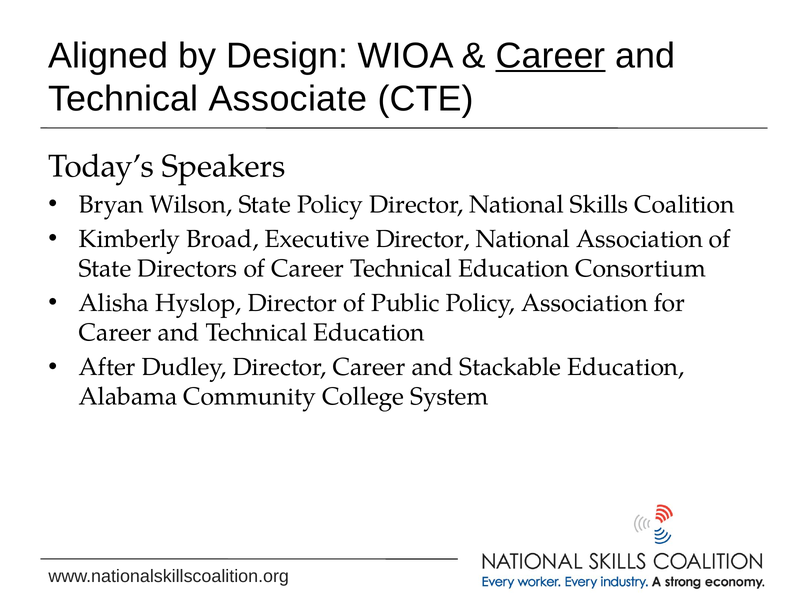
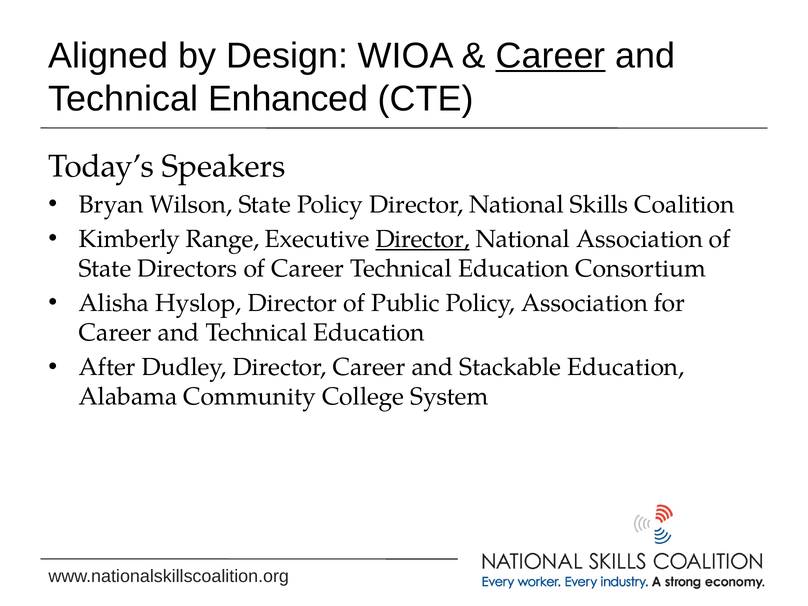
Associate: Associate -> Enhanced
Broad: Broad -> Range
Director at (423, 239) underline: none -> present
